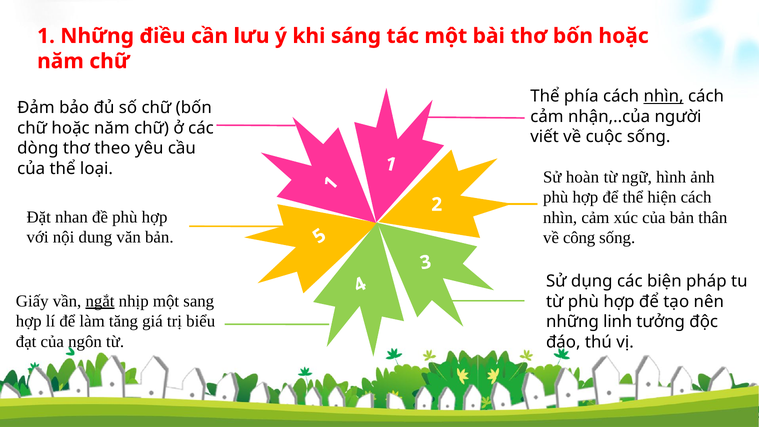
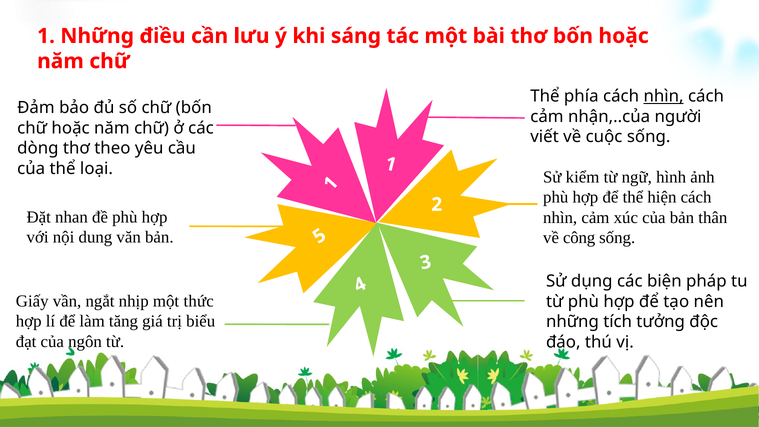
hoàn: hoàn -> kiểm
ngắt underline: present -> none
sang: sang -> thức
linh: linh -> tích
